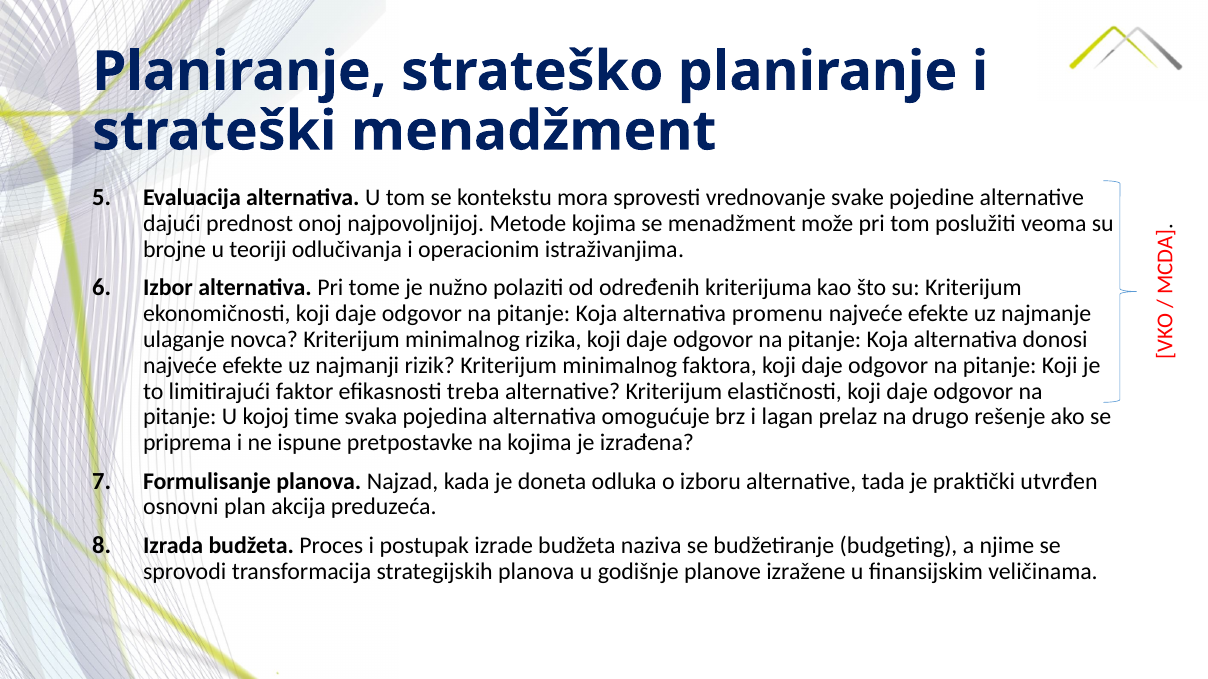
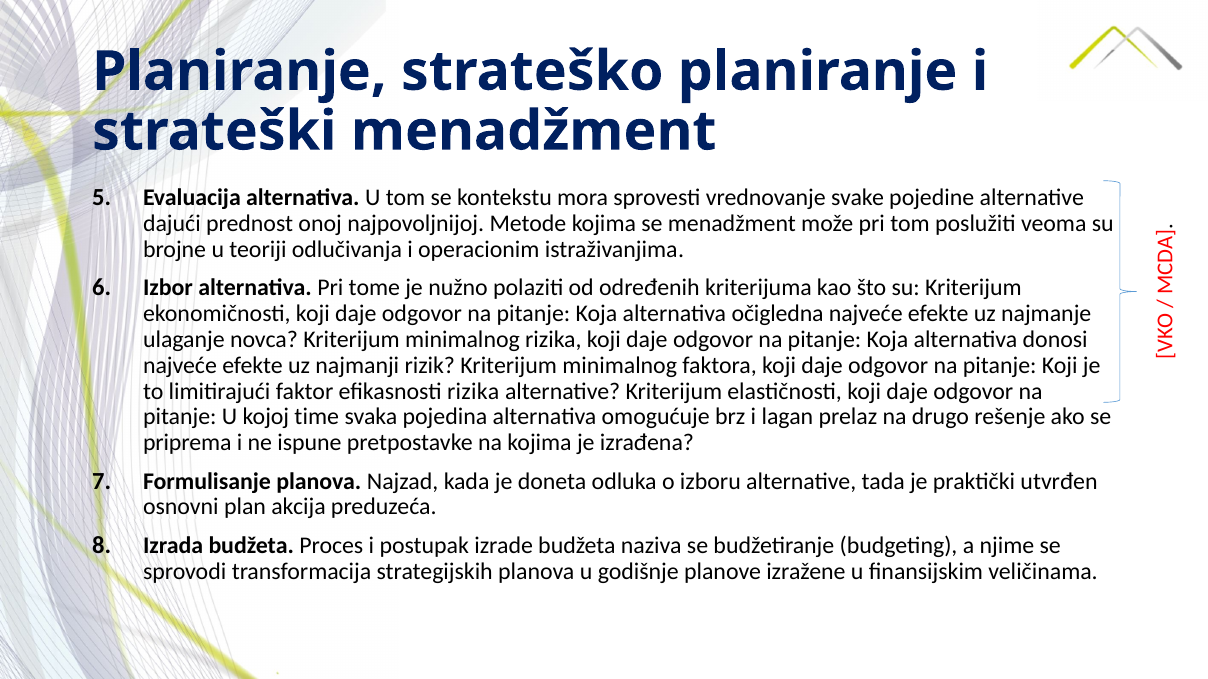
promenu: promenu -> očigledna
efikasnosti treba: treba -> rizika
